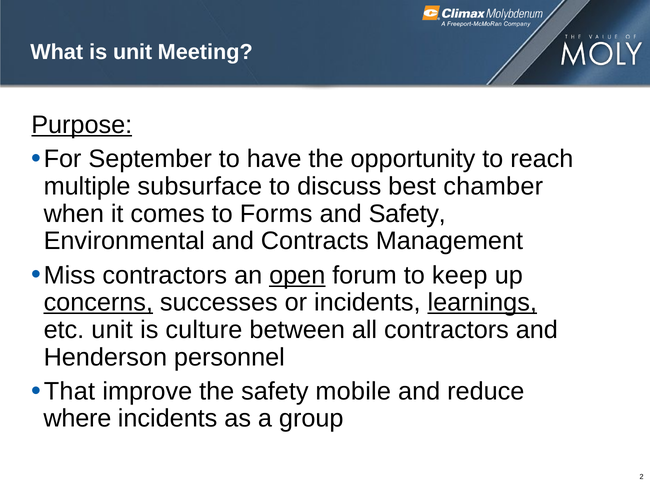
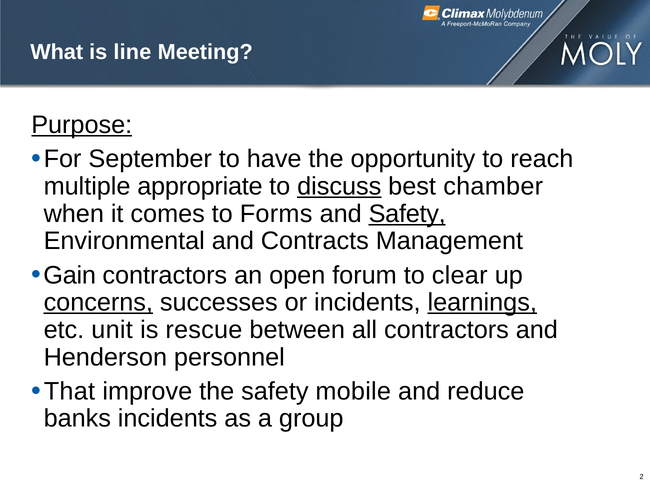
is unit: unit -> line
subsurface: subsurface -> appropriate
discuss underline: none -> present
Safety at (407, 213) underline: none -> present
Miss: Miss -> Gain
open underline: present -> none
keep: keep -> clear
culture: culture -> rescue
where: where -> banks
